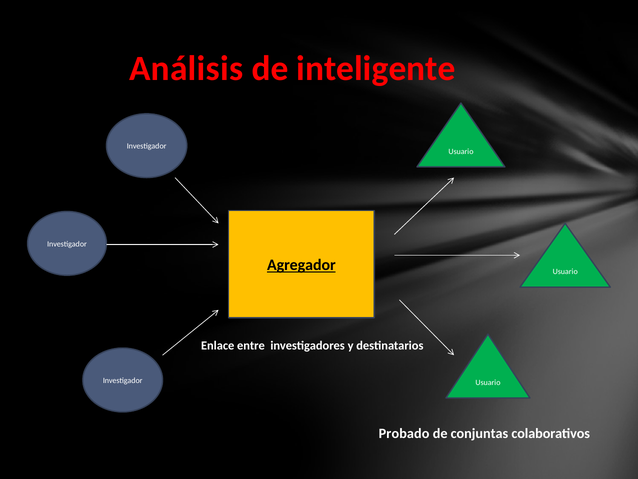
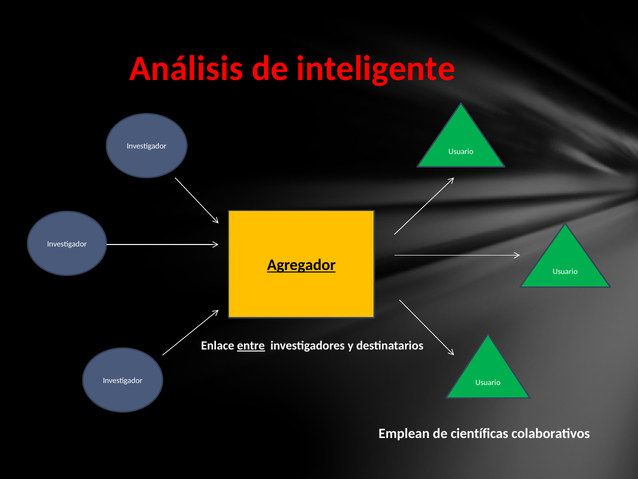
entre underline: none -> present
Probado: Probado -> Emplean
conjuntas: conjuntas -> científicas
